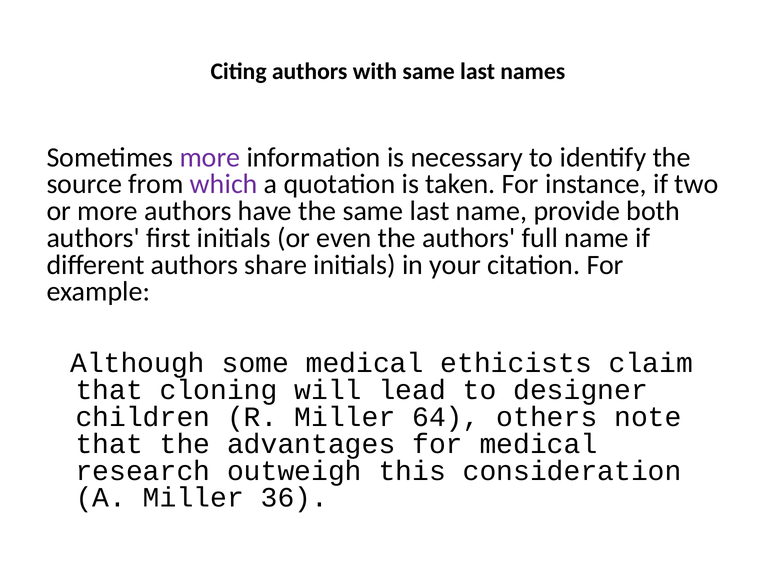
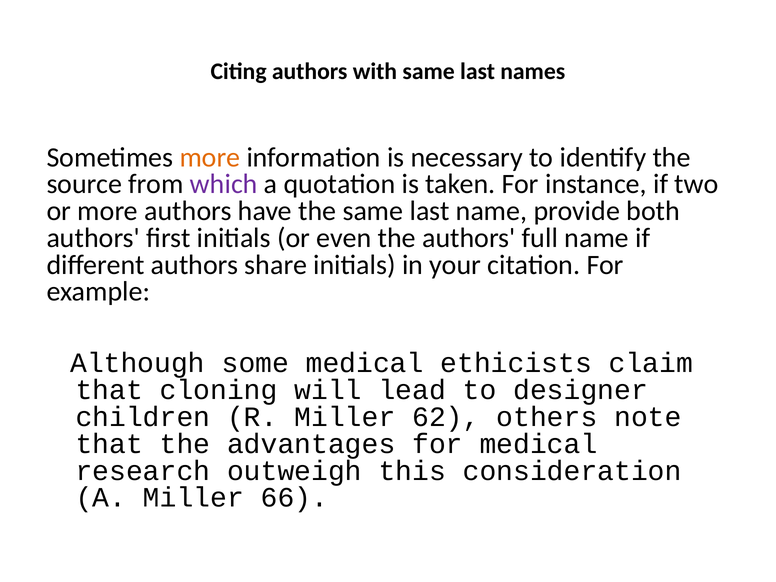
more at (210, 157) colour: purple -> orange
64: 64 -> 62
36: 36 -> 66
